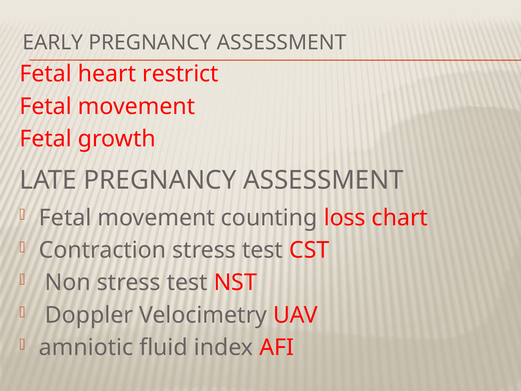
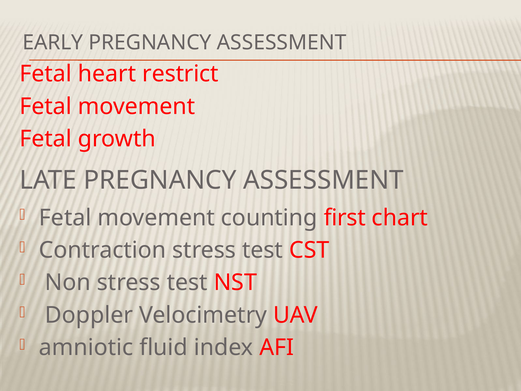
loss: loss -> first
